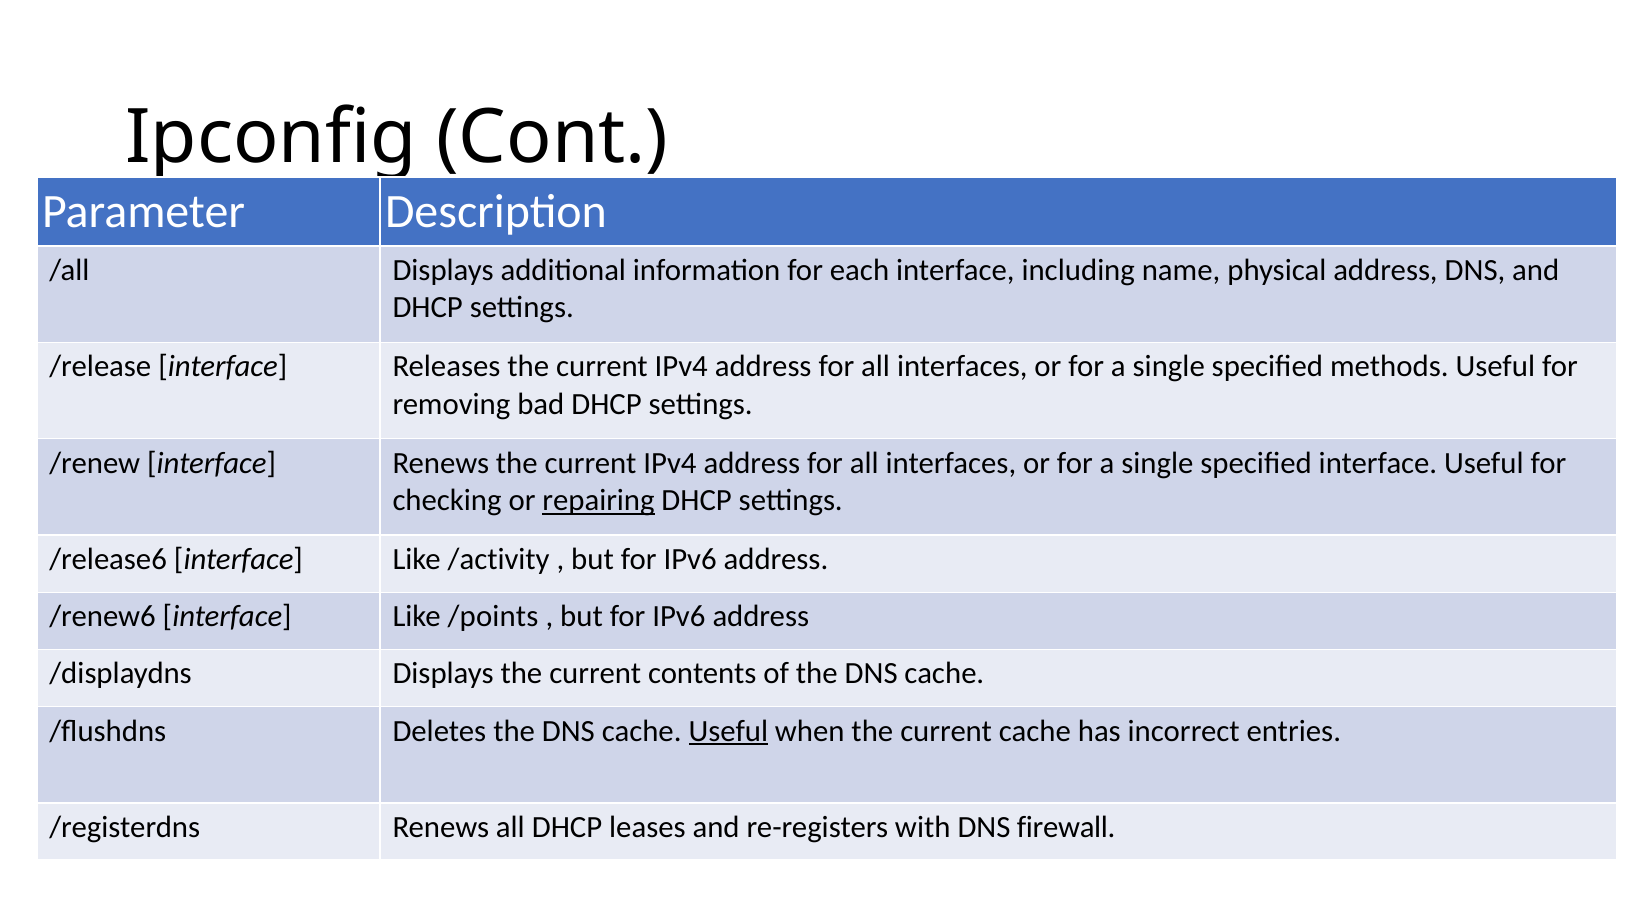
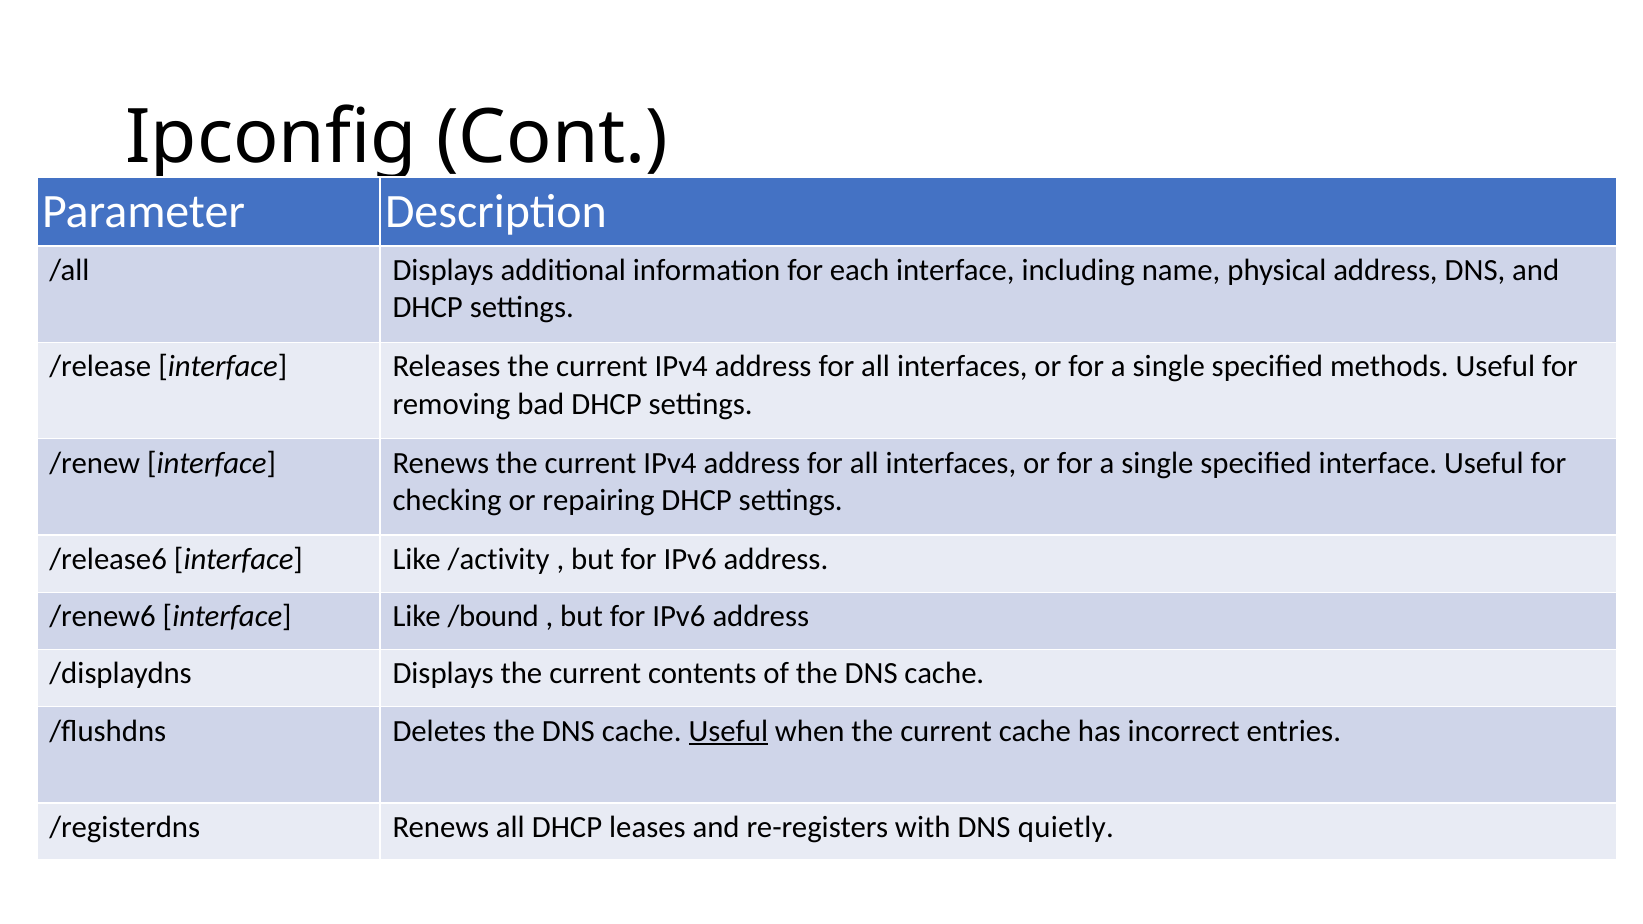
repairing underline: present -> none
/points: /points -> /bound
firewall: firewall -> quietly
